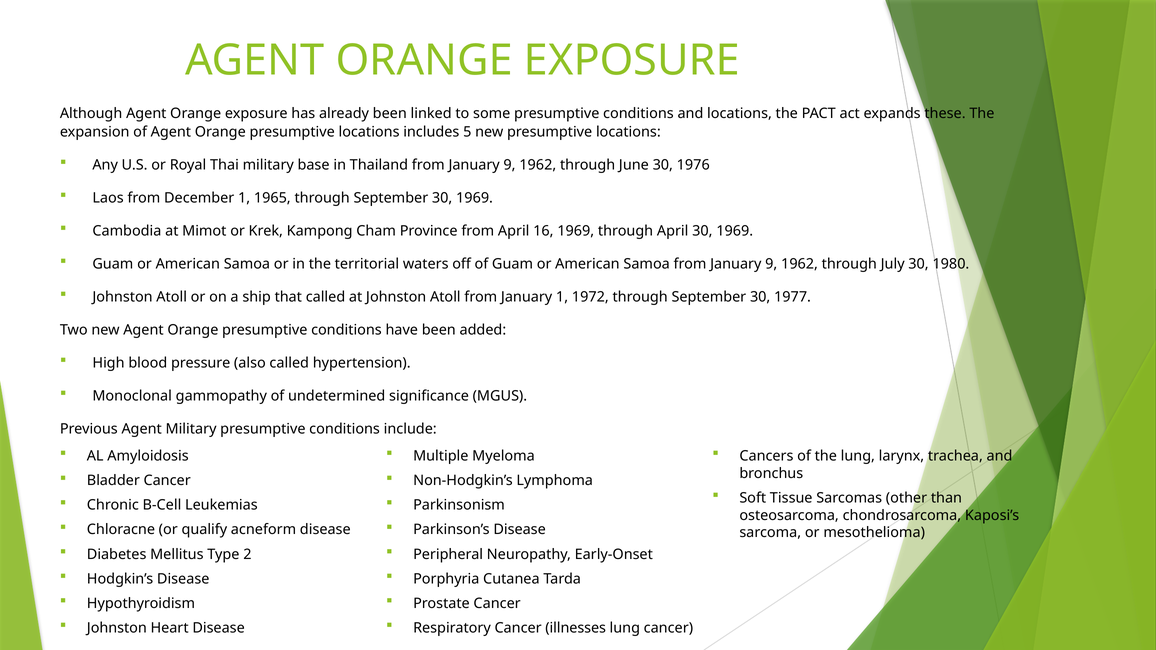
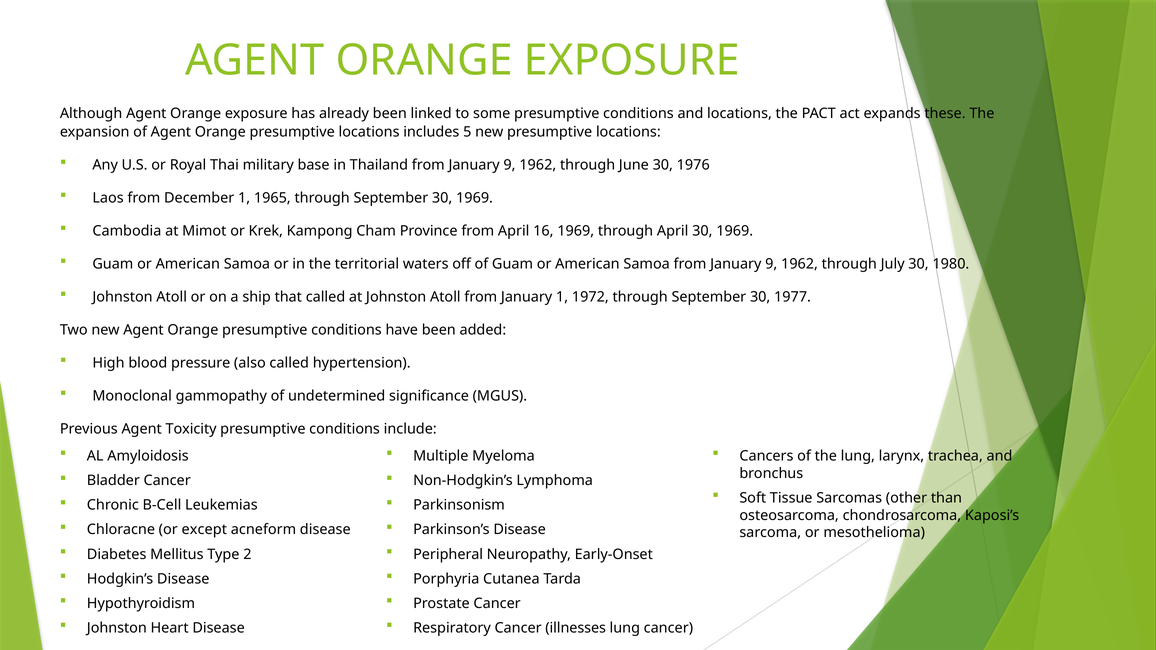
Agent Military: Military -> Toxicity
qualify: qualify -> except
